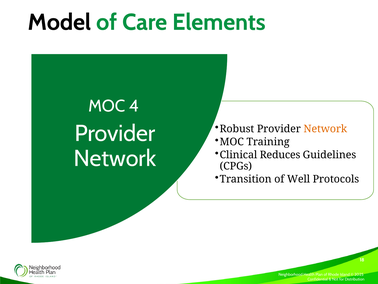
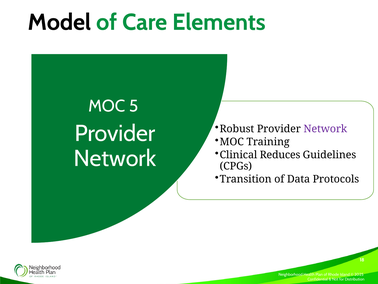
4: 4 -> 5
Network at (325, 129) colour: orange -> purple
Well: Well -> Data
